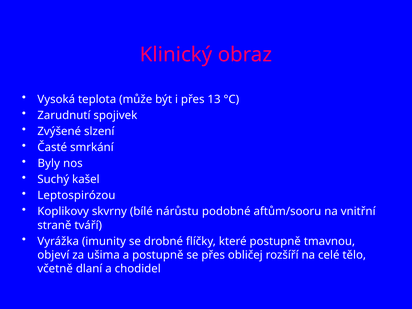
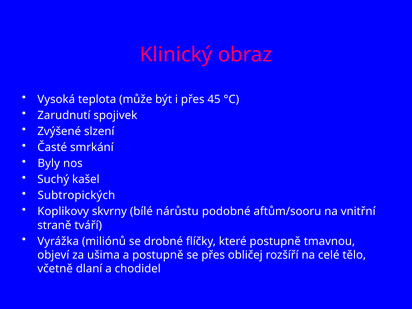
13: 13 -> 45
Leptospirózou: Leptospirózou -> Subtropických
imunity: imunity -> miliónů
